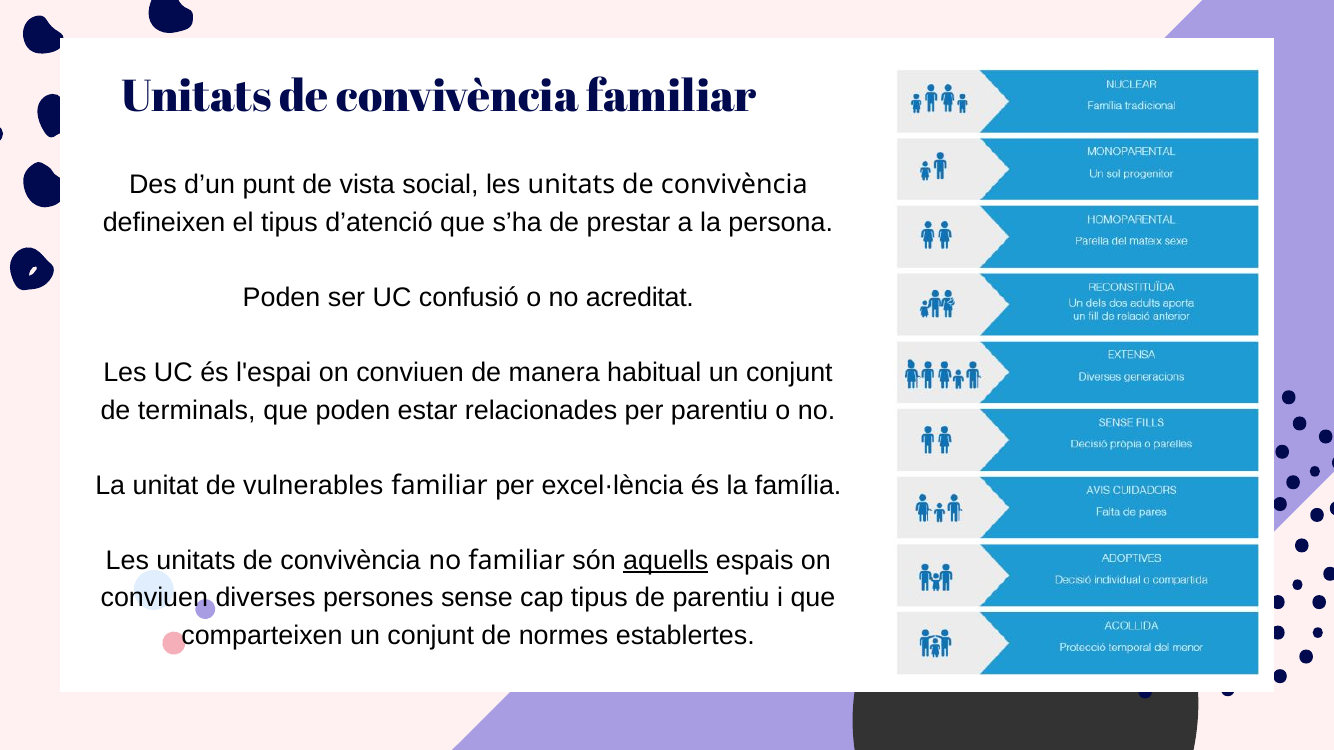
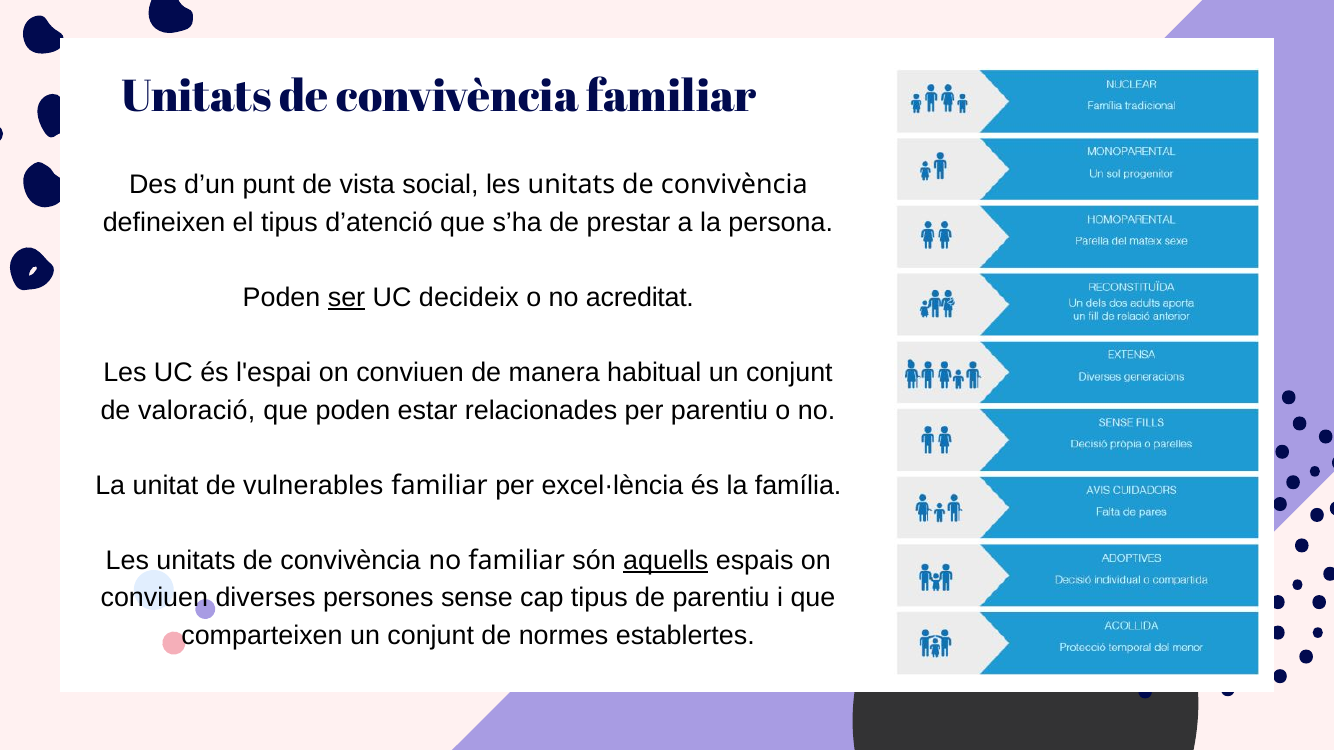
ser underline: none -> present
confusió: confusió -> decideix
terminals: terminals -> valoració
